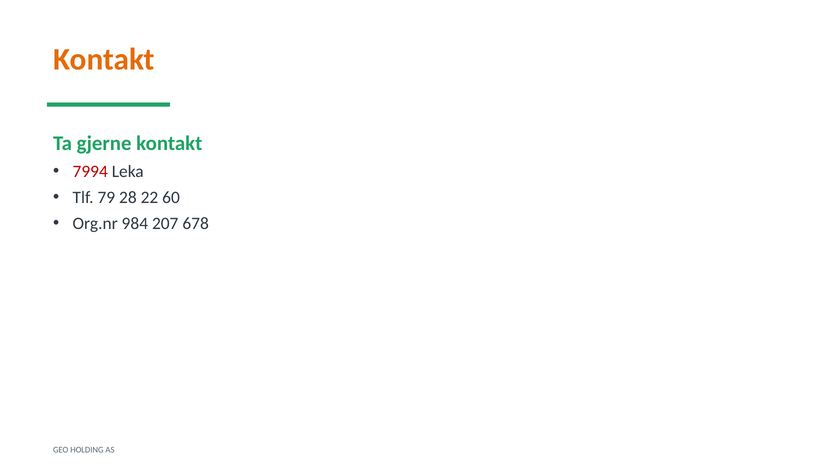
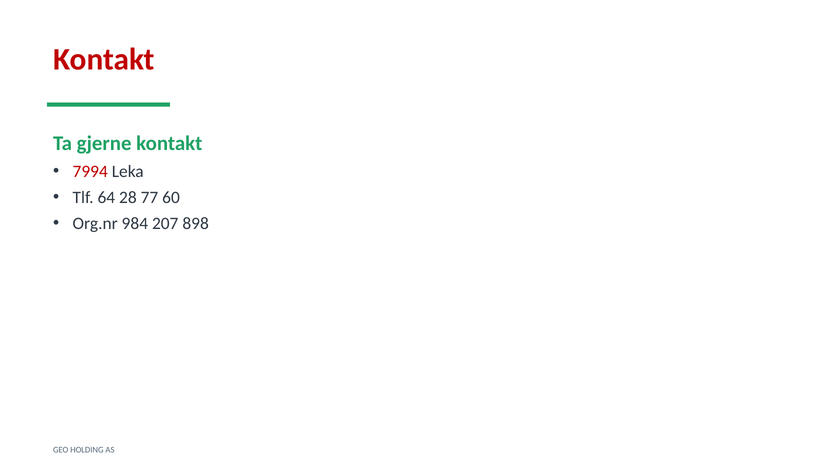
Kontakt at (104, 60) colour: orange -> red
79: 79 -> 64
22: 22 -> 77
678: 678 -> 898
